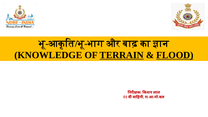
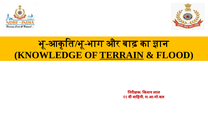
FLOOD underline: present -> none
